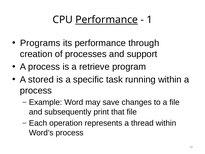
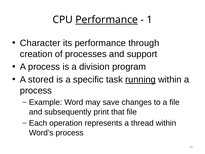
Programs: Programs -> Character
retrieve: retrieve -> division
running underline: none -> present
